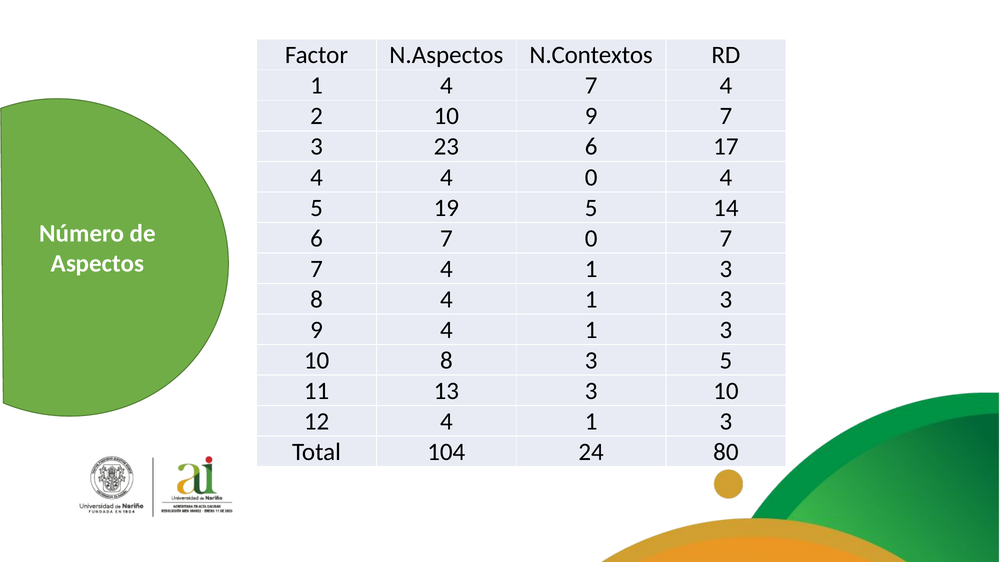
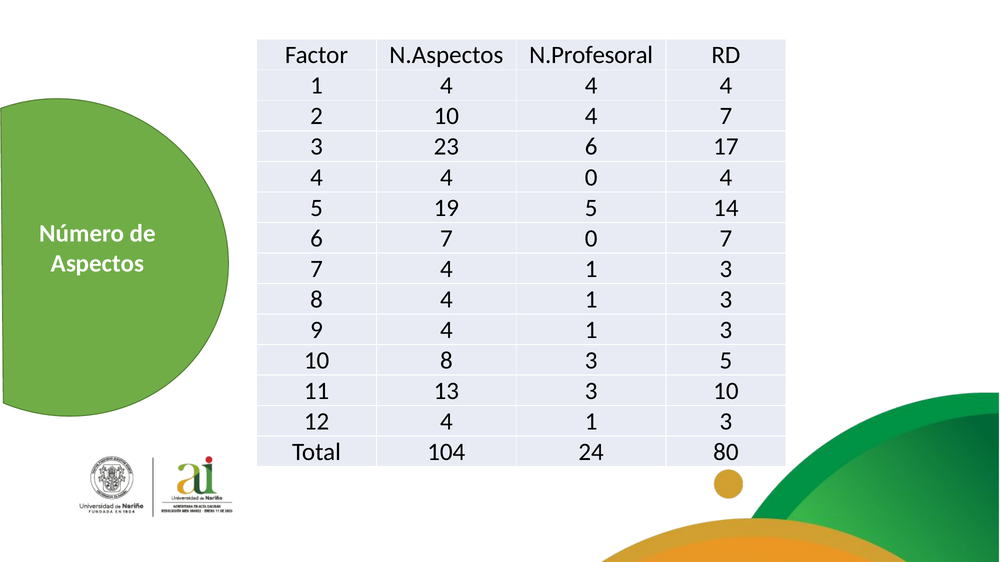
N.Contextos: N.Contextos -> N.Profesoral
1 4 7: 7 -> 4
10 9: 9 -> 4
